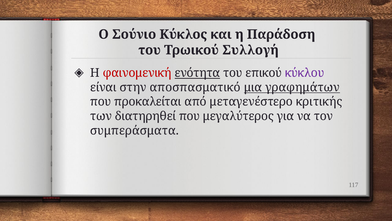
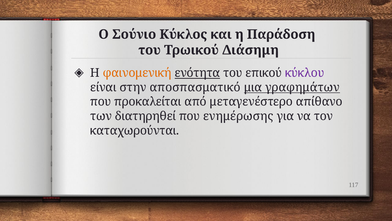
Συλλογή: Συλλογή -> Διάσημη
φαινομενική colour: red -> orange
κριτικής: κριτικής -> απίθανο
μεγαλύτερος: μεγαλύτερος -> ενημέρωσης
συμπεράσματα: συμπεράσματα -> καταχωρούνται
